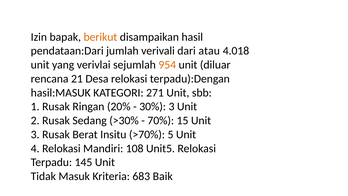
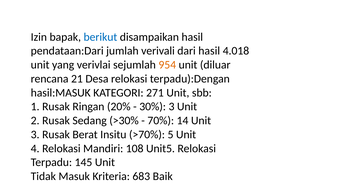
berikut colour: orange -> blue
dari atau: atau -> hasil
15: 15 -> 14
